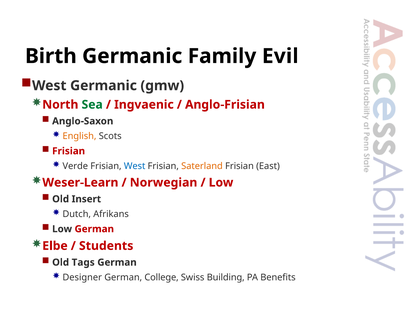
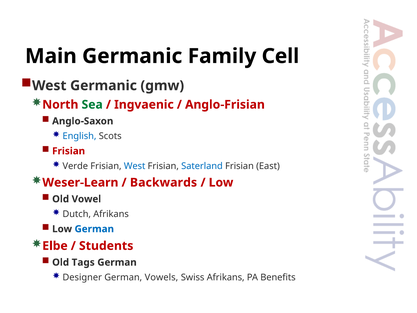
Birth: Birth -> Main
Evil: Evil -> Cell
English colour: orange -> blue
Saterland colour: orange -> blue
Norwegian: Norwegian -> Backwards
Insert: Insert -> Vowel
German at (94, 229) colour: red -> blue
College: College -> Vowels
Swiss Building: Building -> Afrikans
